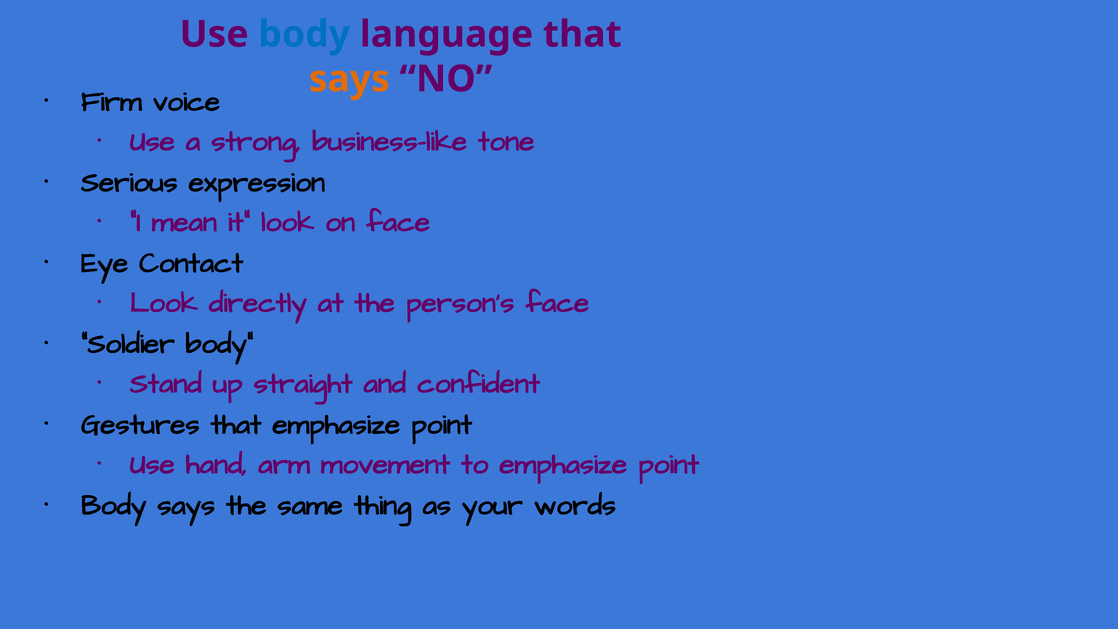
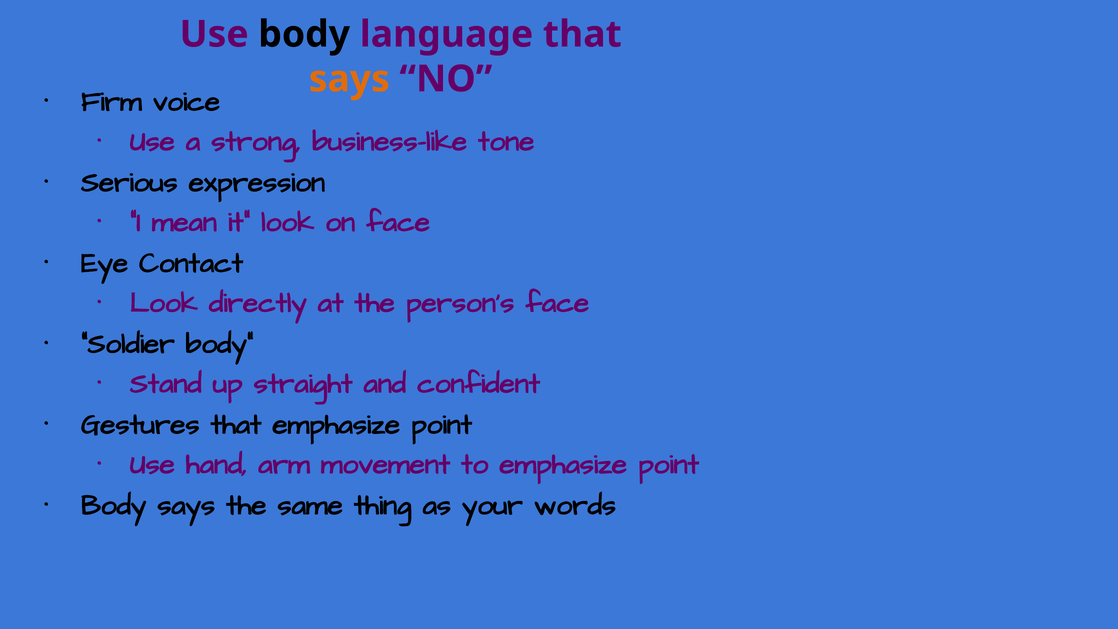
body at (304, 34) colour: blue -> black
